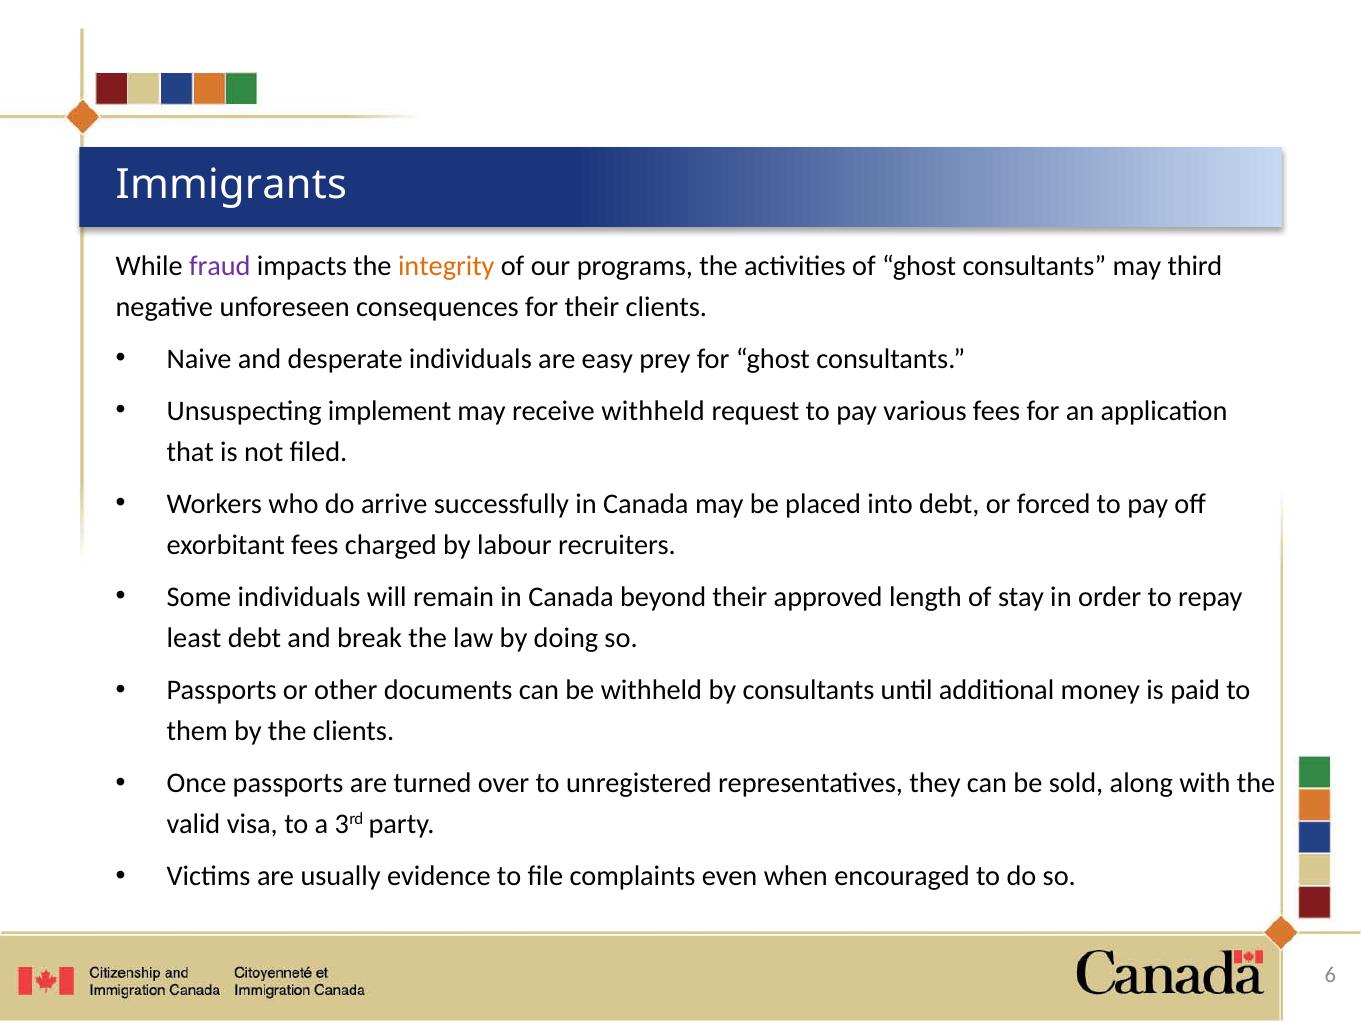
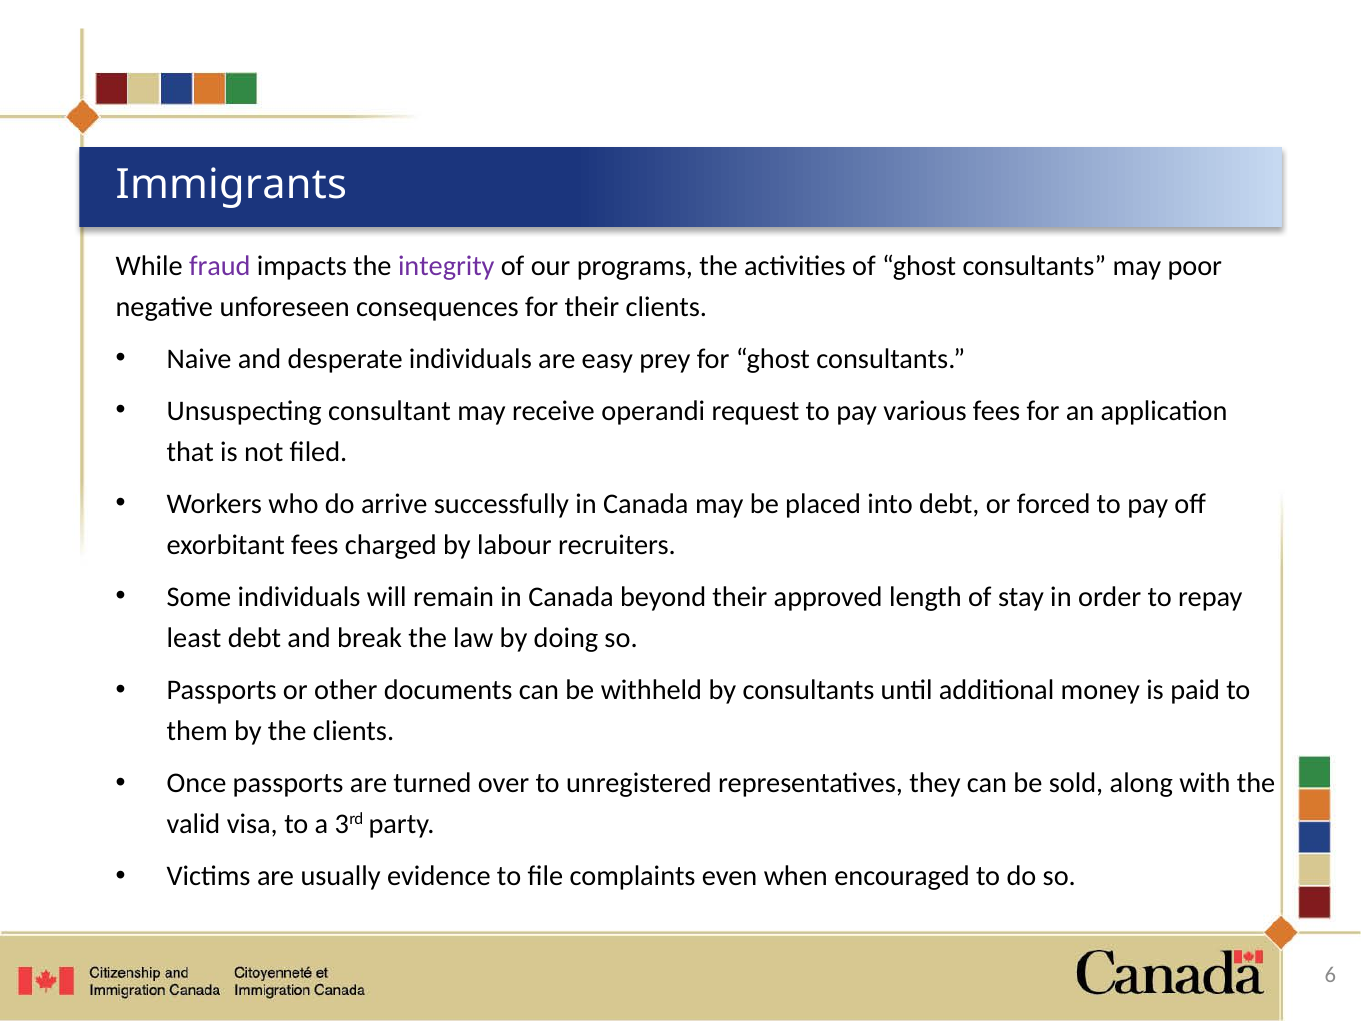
integrity colour: orange -> purple
third: third -> poor
implement: implement -> consultant
receive withheld: withheld -> operandi
